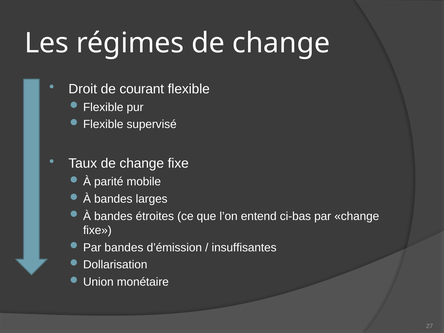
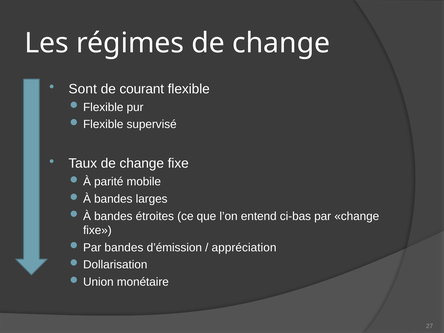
Droit: Droit -> Sont
insuffisantes: insuffisantes -> appréciation
